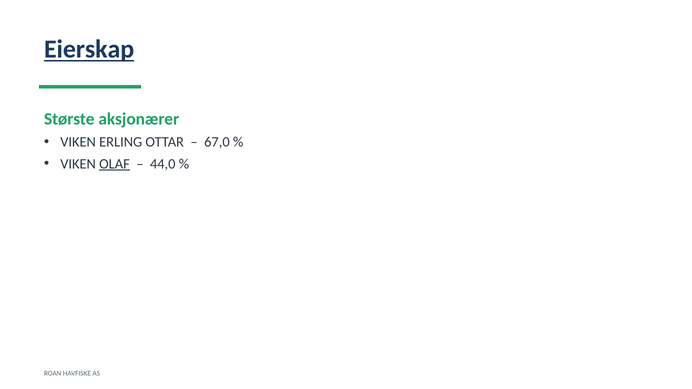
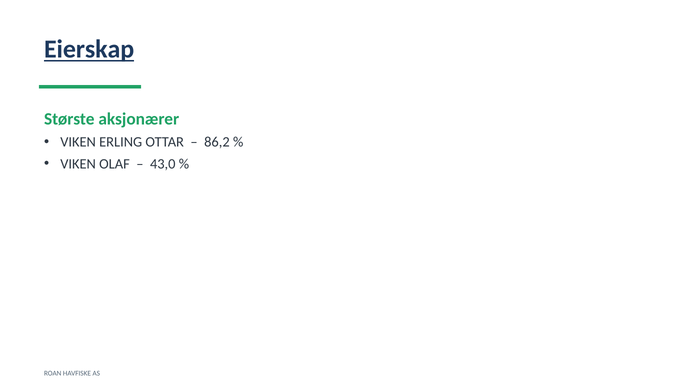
67,0: 67,0 -> 86,2
OLAF underline: present -> none
44,0: 44,0 -> 43,0
